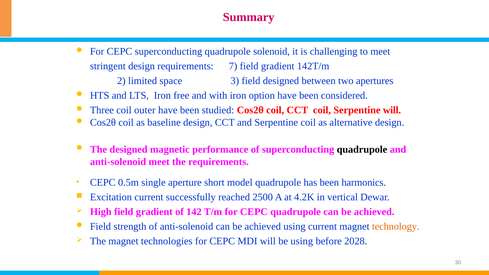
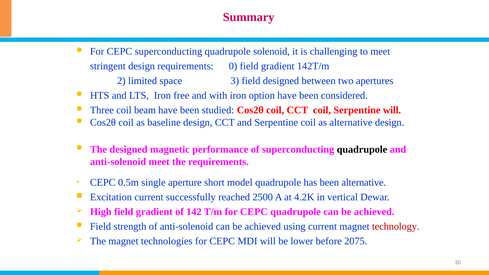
7: 7 -> 0
outer: outer -> beam
been harmonics: harmonics -> alternative
technology colour: orange -> red
be using: using -> lower
2028: 2028 -> 2075
